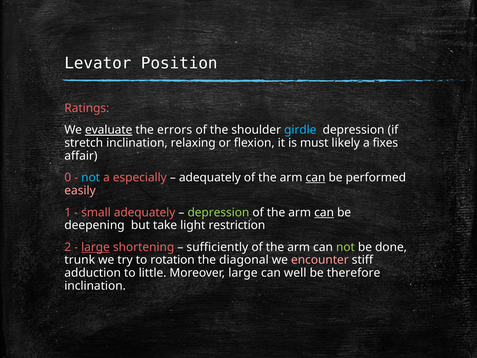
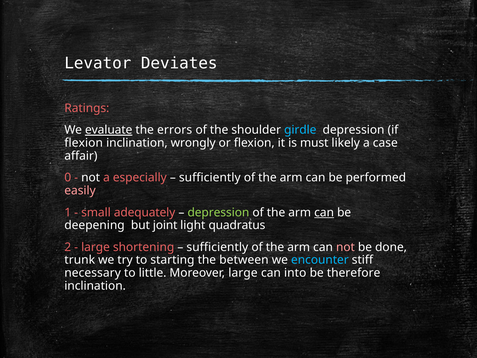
Position: Position -> Deviates
stretch at (84, 143): stretch -> flexion
relaxing: relaxing -> wrongly
fixes: fixes -> case
not at (91, 178) colour: light blue -> white
adequately at (210, 178): adequately -> sufficiently
can at (316, 178) underline: present -> none
take: take -> joint
restriction: restriction -> quadratus
large at (96, 247) underline: present -> none
not at (345, 247) colour: light green -> pink
rotation: rotation -> starting
diagonal: diagonal -> between
encounter colour: pink -> light blue
adduction: adduction -> necessary
well: well -> into
